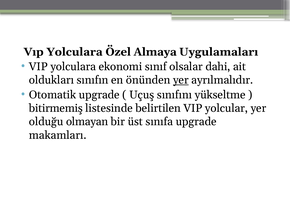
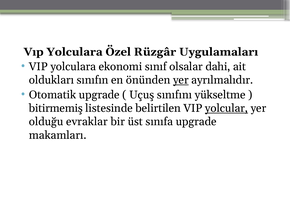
Almaya: Almaya -> Rüzgâr
yolcular underline: none -> present
olmayan: olmayan -> evraklar
